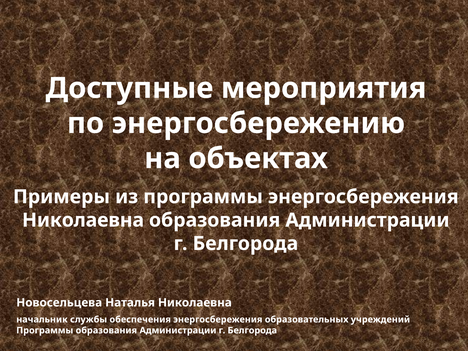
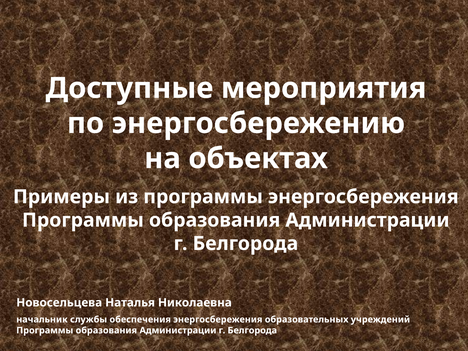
Николаевна at (83, 220): Николаевна -> Программы
